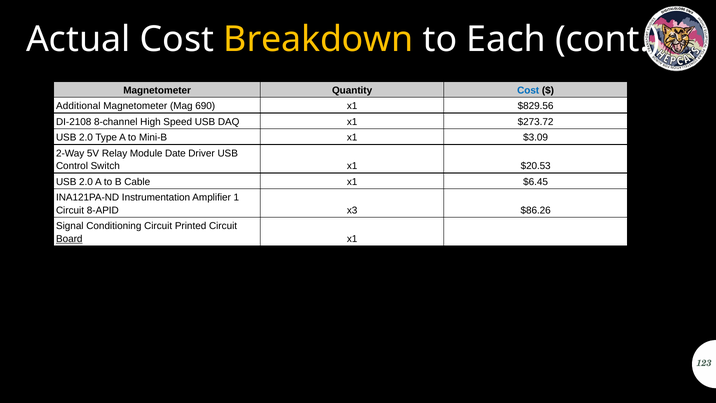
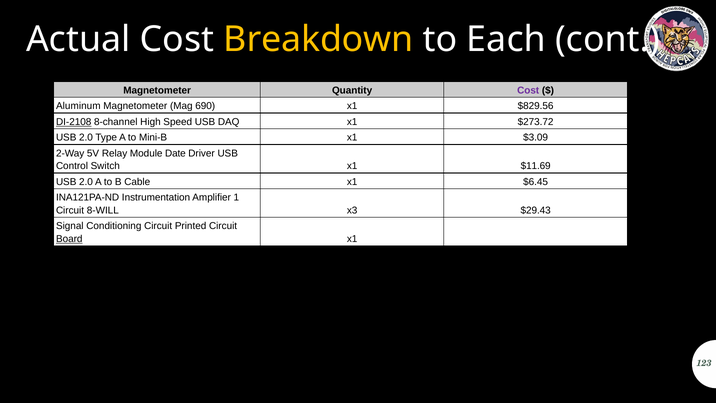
Cost at (528, 90) colour: blue -> purple
Additional: Additional -> Aluminum
DI-2108 underline: none -> present
$20.53: $20.53 -> $11.69
8-APID: 8-APID -> 8-WILL
$86.26: $86.26 -> $29.43
